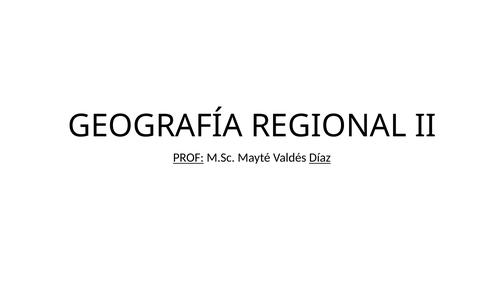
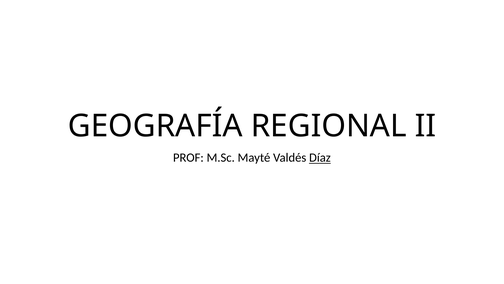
PROF underline: present -> none
